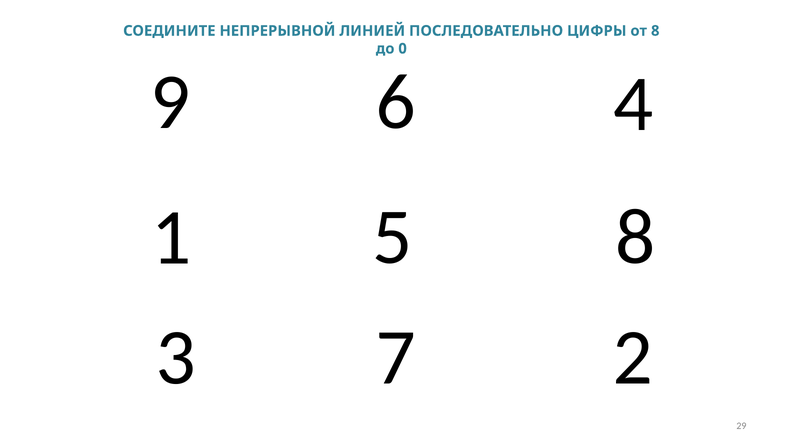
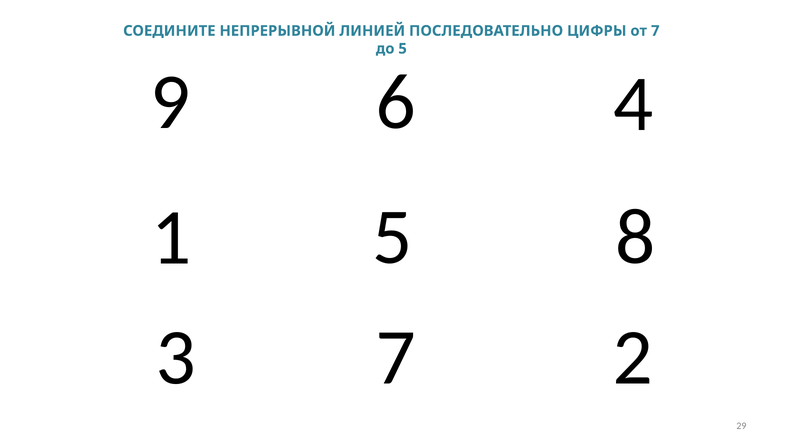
от 8: 8 -> 7
до 0: 0 -> 5
